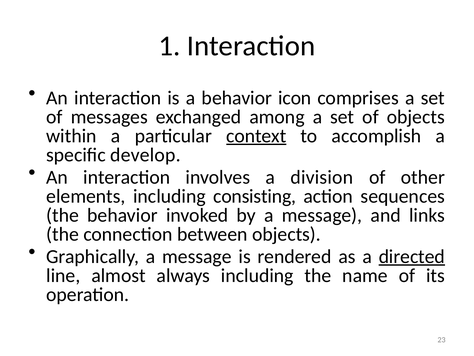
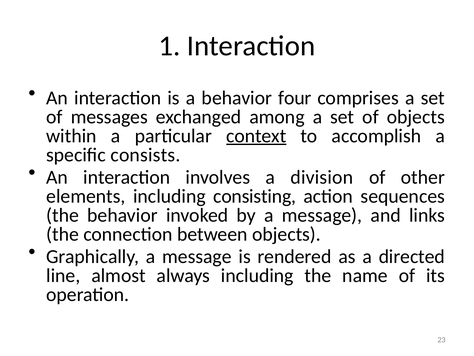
icon: icon -> four
develop: develop -> consists
directed underline: present -> none
